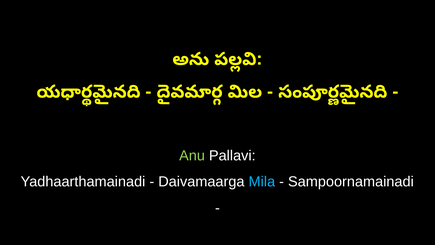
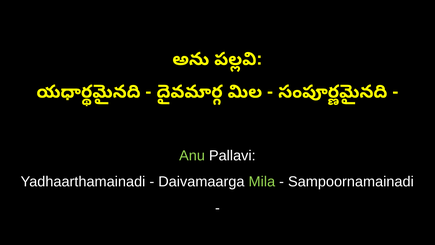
Mila colour: light blue -> light green
